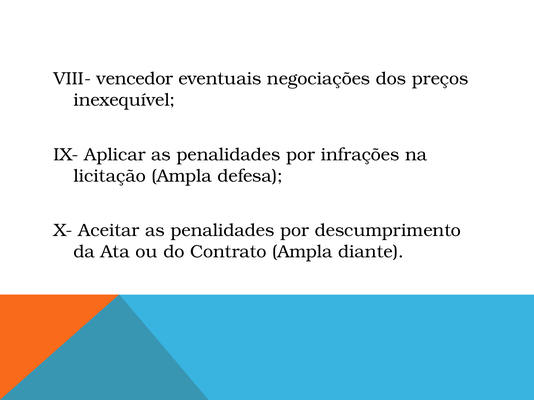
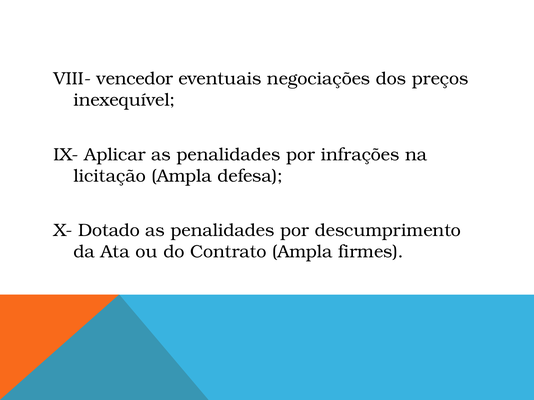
Aceitar: Aceitar -> Dotado
diante: diante -> firmes
